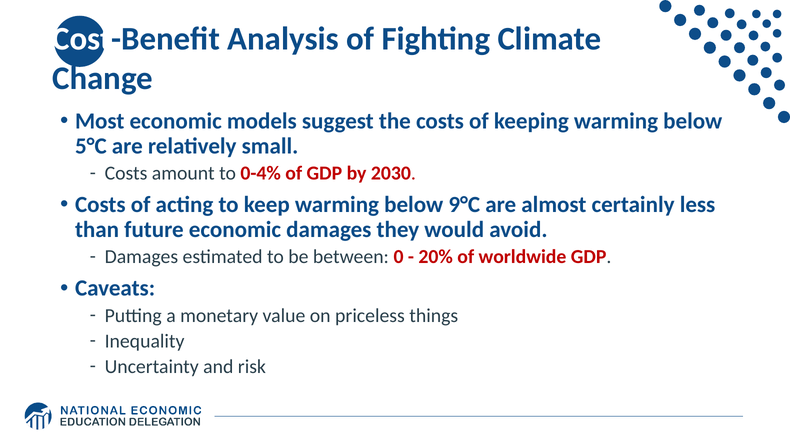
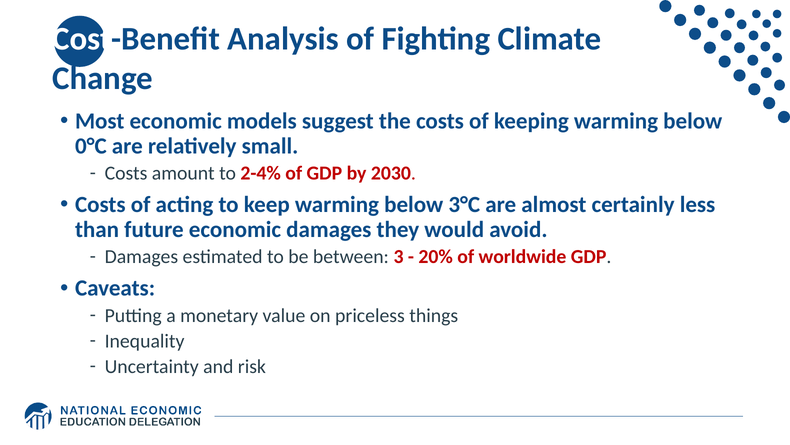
5°C: 5°C -> 0°C
0-4%: 0-4% -> 2-4%
9°C: 9°C -> 3°C
0: 0 -> 3
